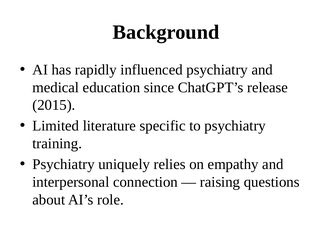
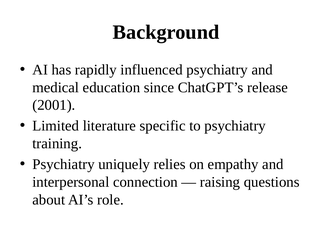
2015: 2015 -> 2001
